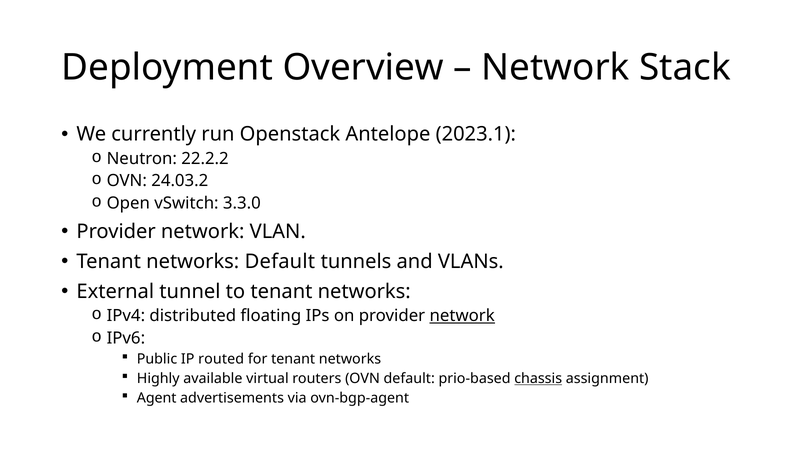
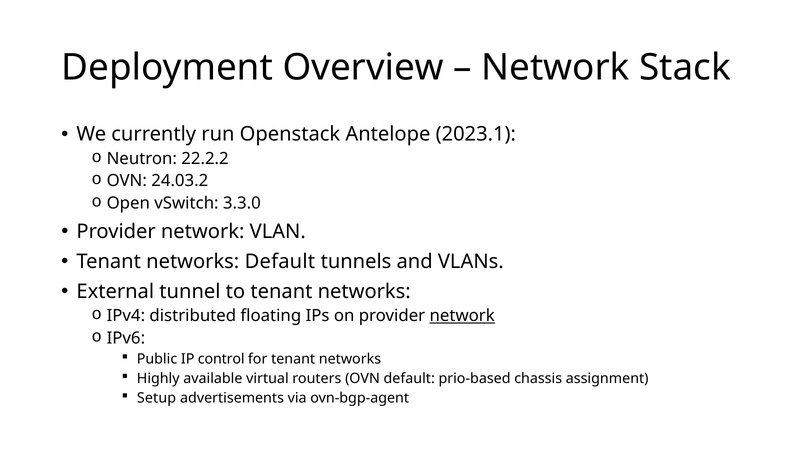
routed: routed -> control
chassis underline: present -> none
Agent: Agent -> Setup
